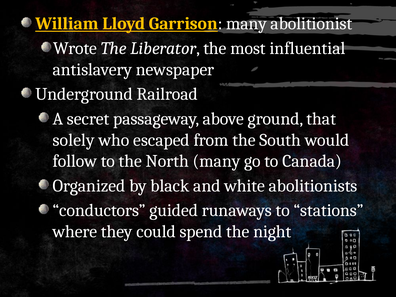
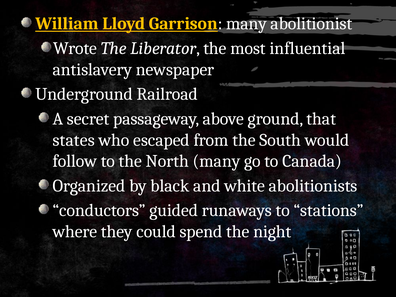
solely: solely -> states
